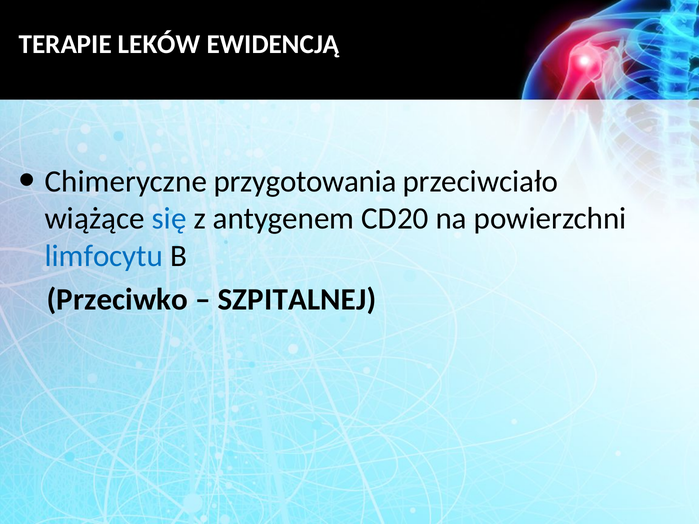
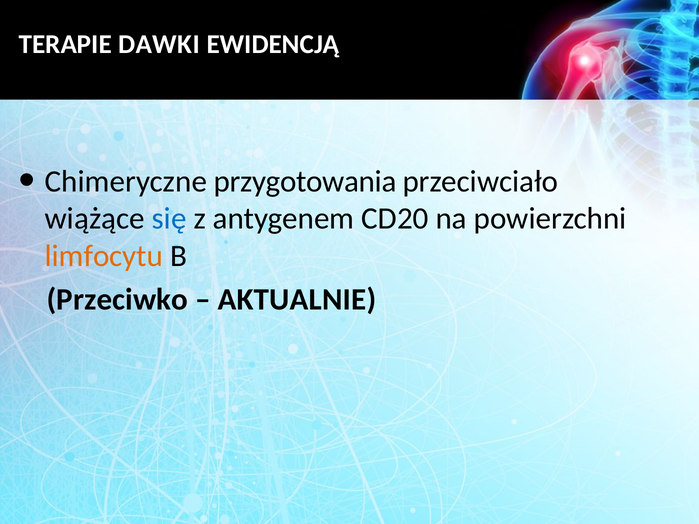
LEKÓW: LEKÓW -> DAWKI
limfocytu colour: blue -> orange
SZPITALNEJ: SZPITALNEJ -> AKTUALNIE
